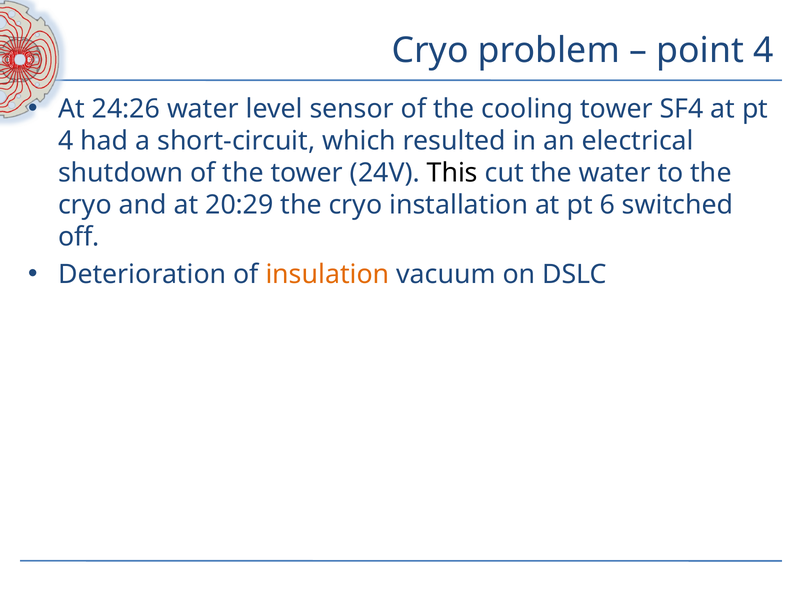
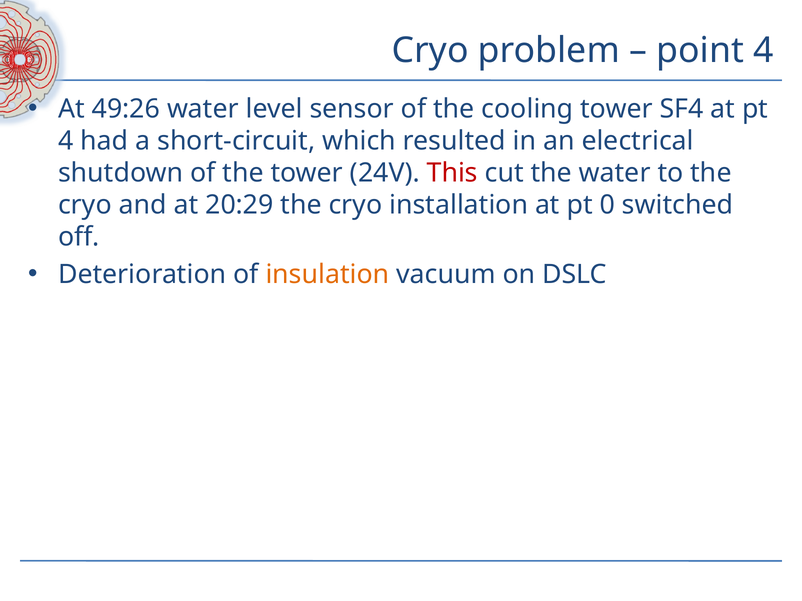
24:26: 24:26 -> 49:26
This colour: black -> red
6: 6 -> 0
